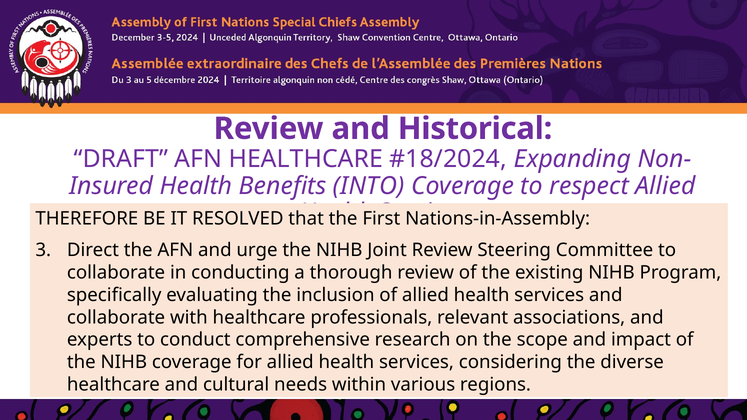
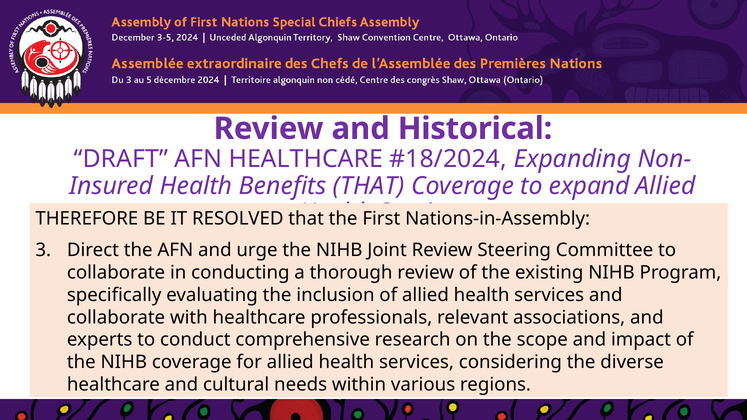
Benefits INTO: INTO -> THAT
respect: respect -> expand
